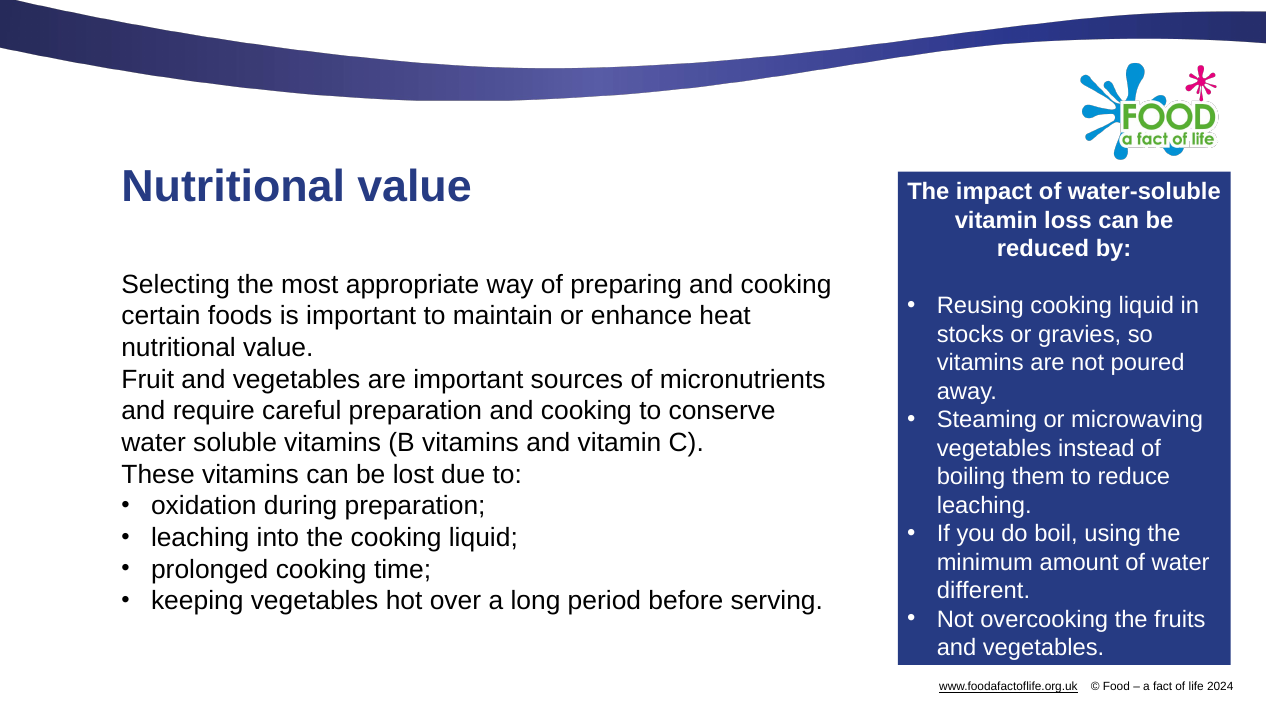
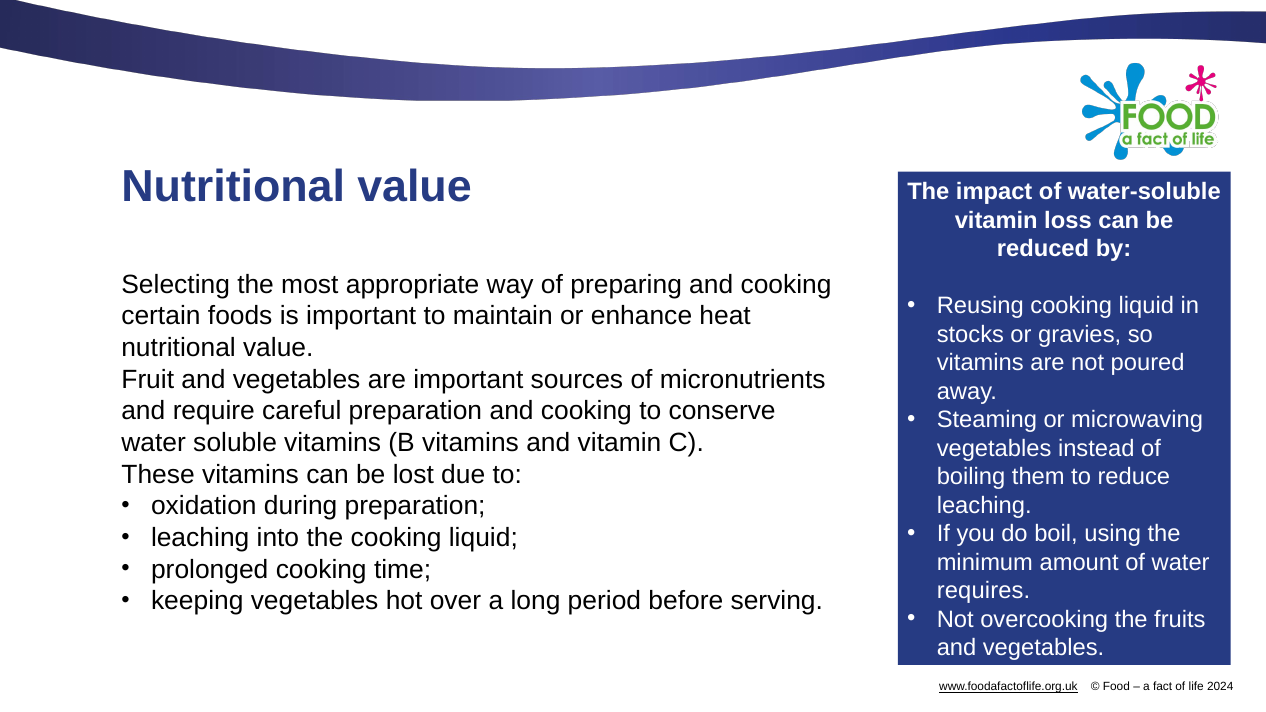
different: different -> requires
